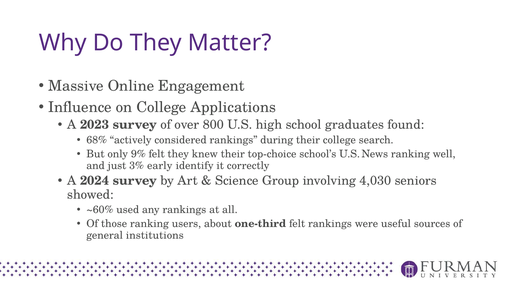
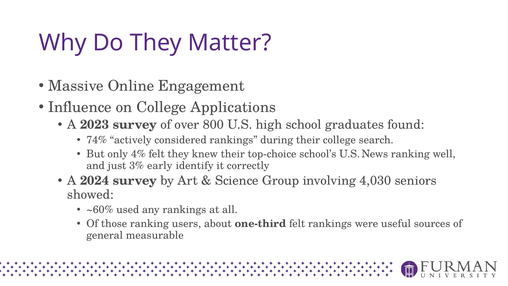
68%: 68% -> 74%
9%: 9% -> 4%
institutions: institutions -> measurable
